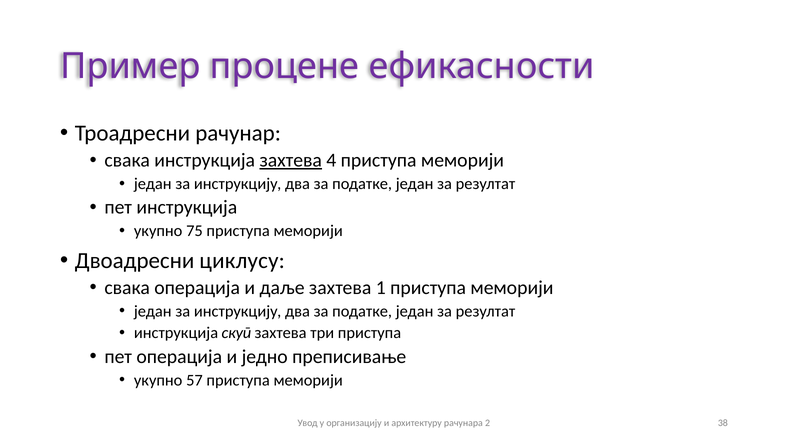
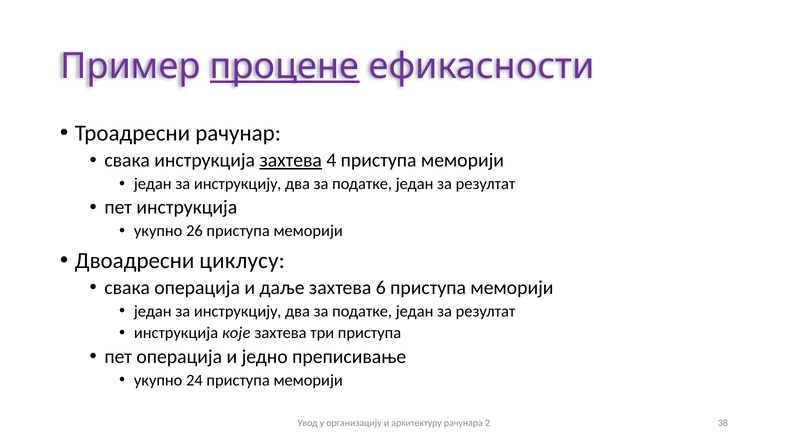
процене underline: none -> present
75: 75 -> 26
1: 1 -> 6
скуп: скуп -> које
57: 57 -> 24
